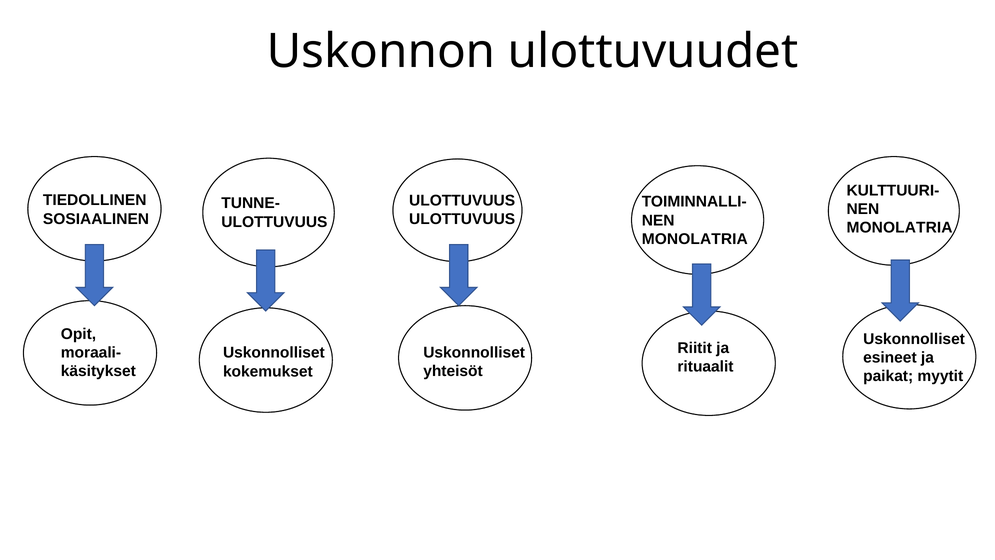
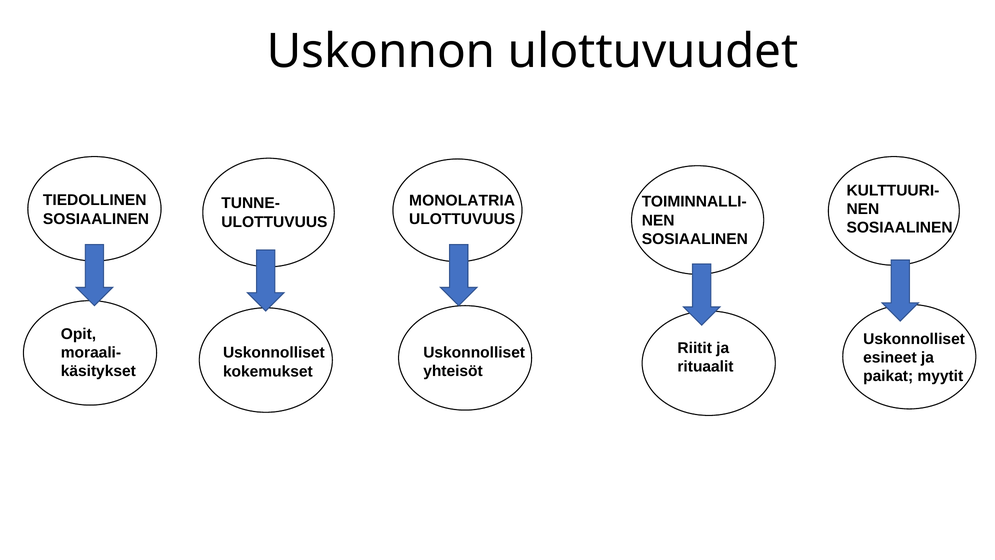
ULOTTUVUUS at (462, 200): ULOTTUVUUS -> MONOLATRIA
MONOLATRIA at (900, 228): MONOLATRIA -> SOSIAALINEN
MONOLATRIA at (695, 239): MONOLATRIA -> SOSIAALINEN
